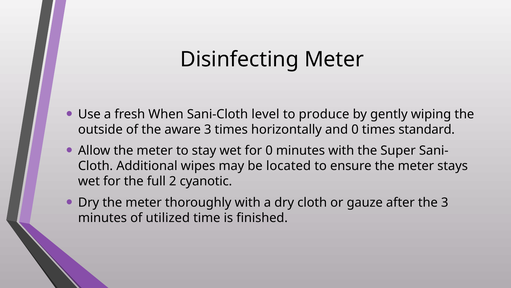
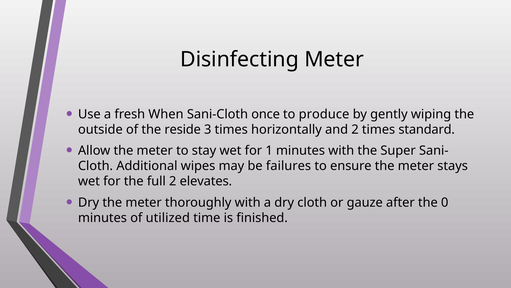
level: level -> once
aware: aware -> reside
and 0: 0 -> 2
for 0: 0 -> 1
located: located -> failures
cyanotic: cyanotic -> elevates
the 3: 3 -> 0
